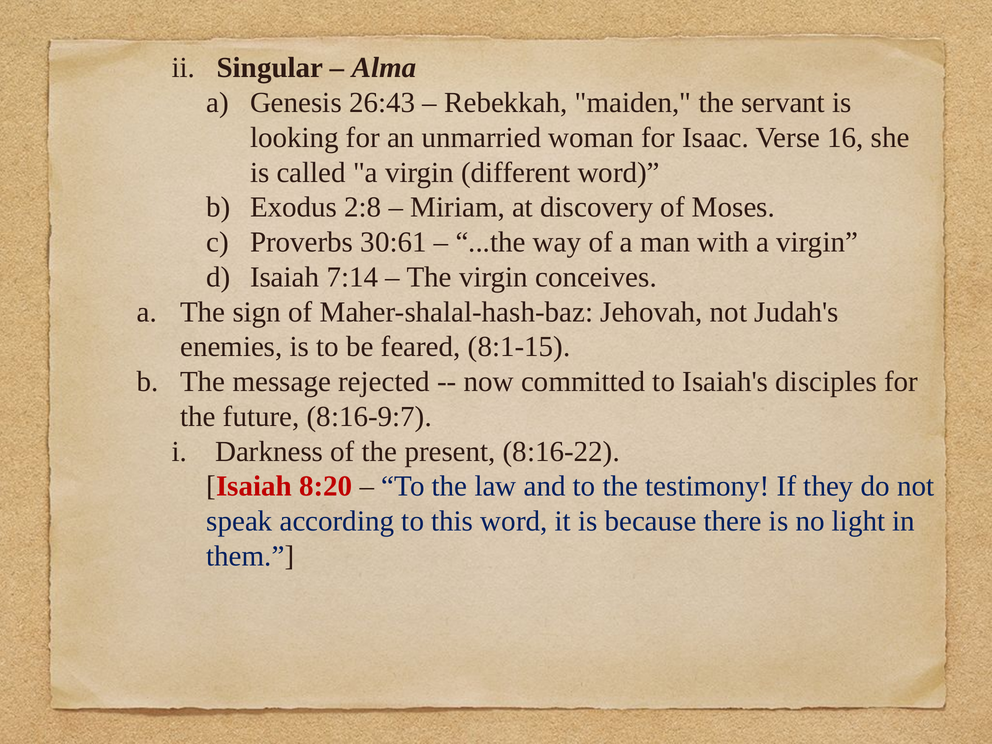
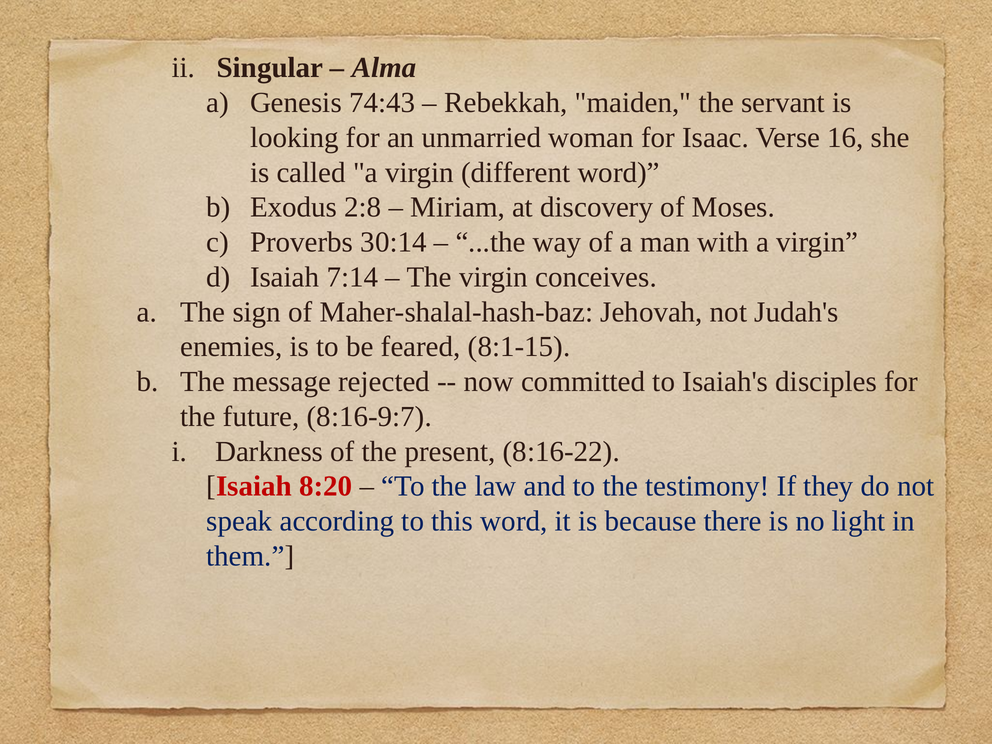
26:43: 26:43 -> 74:43
30:61: 30:61 -> 30:14
